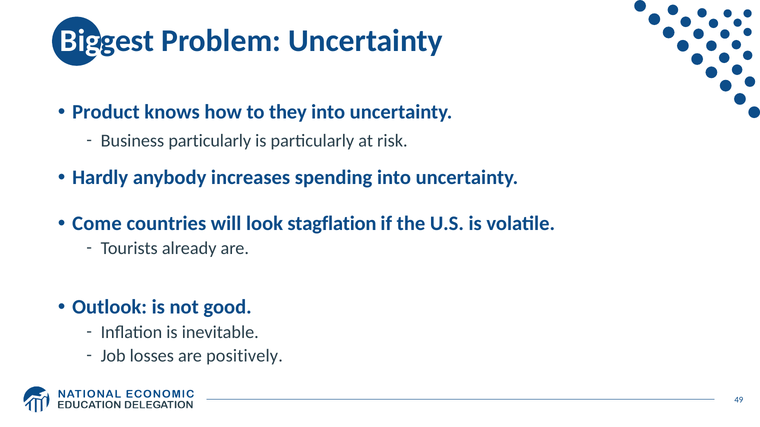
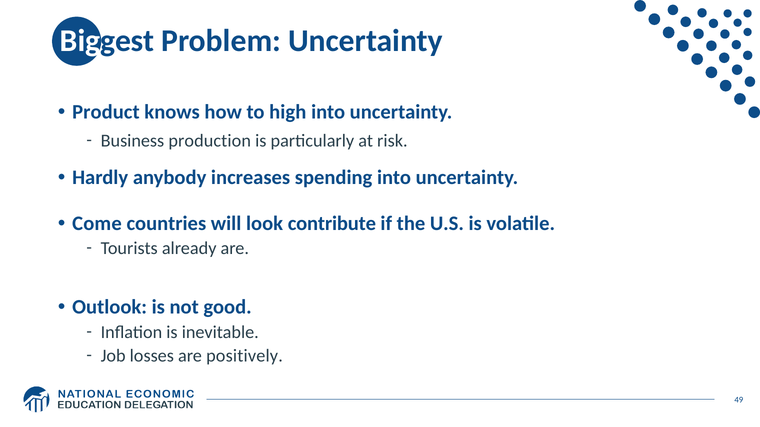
they: they -> high
Business particularly: particularly -> production
stagflation: stagflation -> contribute
